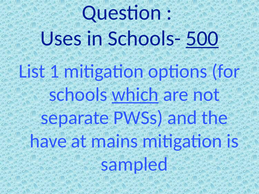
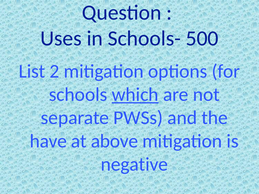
500 underline: present -> none
1: 1 -> 2
mains: mains -> above
sampled: sampled -> negative
